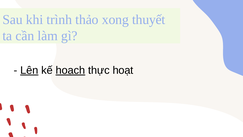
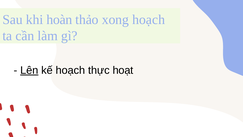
trình: trình -> hoàn
xong thuyết: thuyết -> hoạch
hoạch at (70, 70) underline: present -> none
